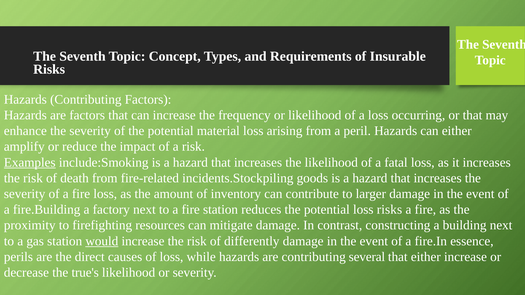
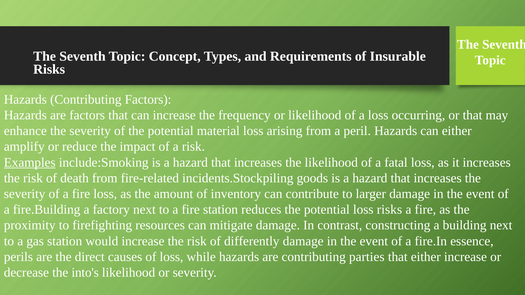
would underline: present -> none
several: several -> parties
true's: true's -> into's
